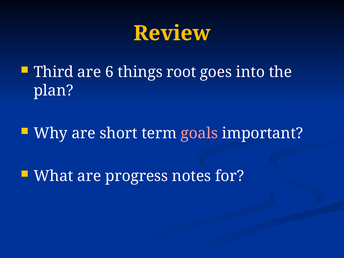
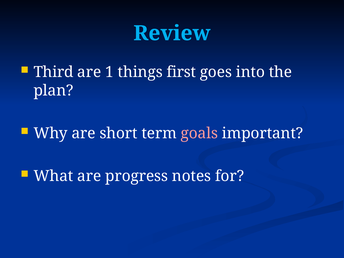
Review colour: yellow -> light blue
6: 6 -> 1
root: root -> first
